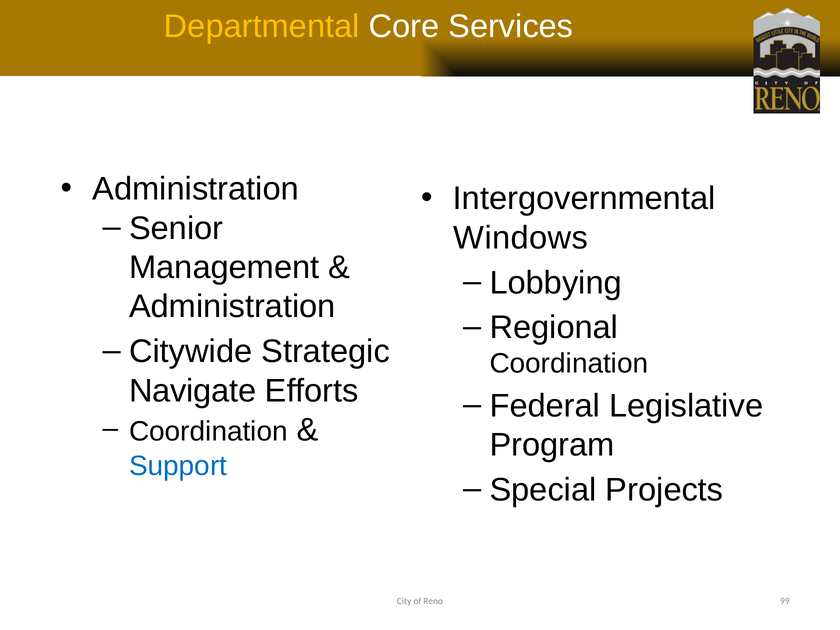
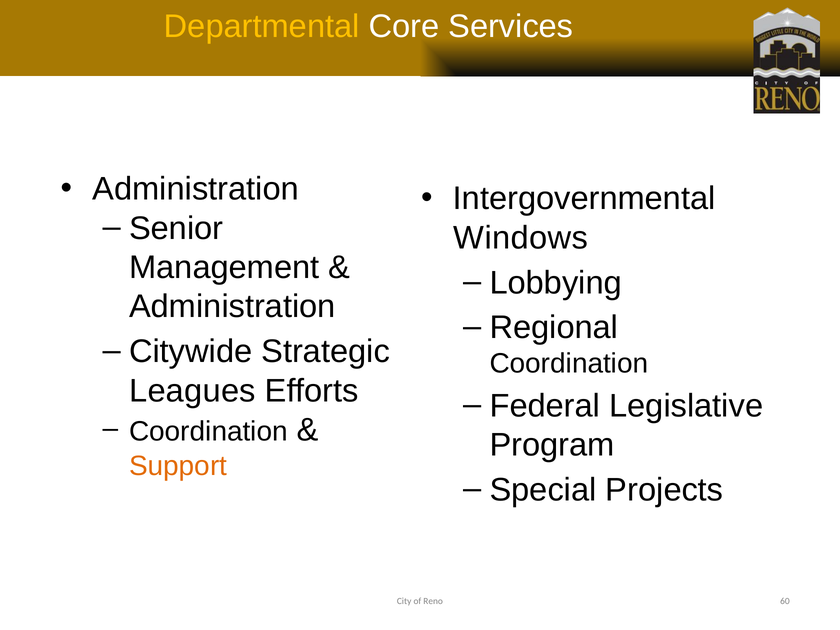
Navigate: Navigate -> Leagues
Support colour: blue -> orange
99: 99 -> 60
